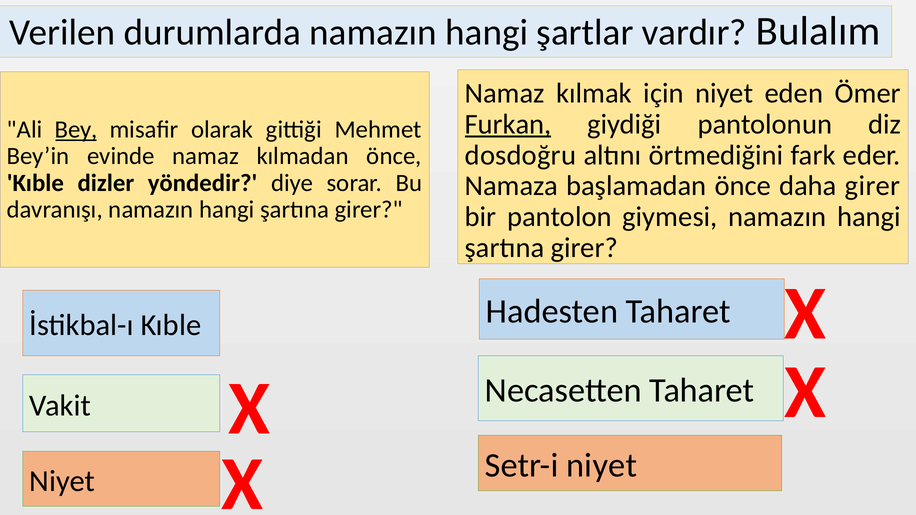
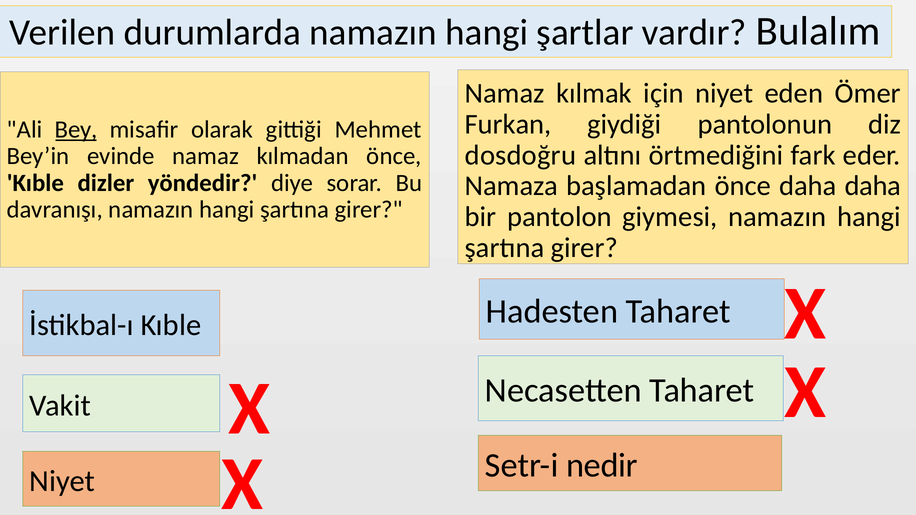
Furkan underline: present -> none
daha girer: girer -> daha
Setr-i niyet: niyet -> nedir
